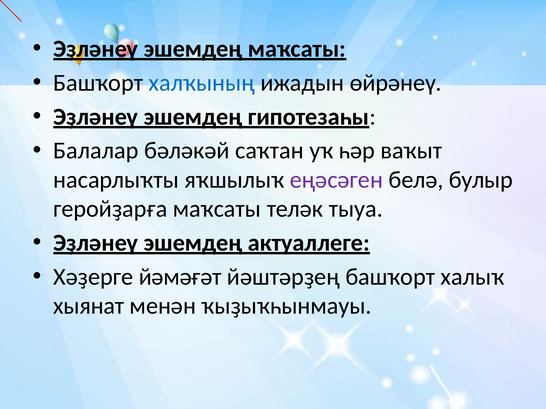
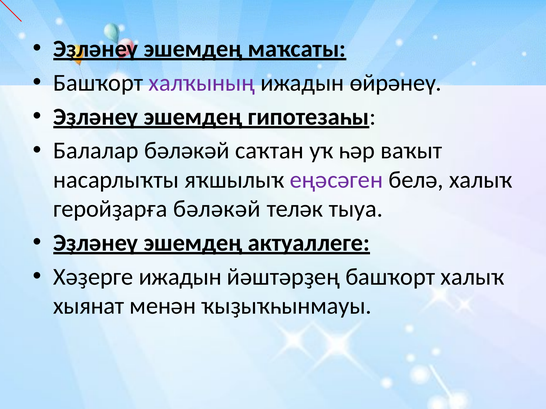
халҡының colour: blue -> purple
белә булыр: булыр -> халыҡ
геройҙарға маҡсаты: маҡсаты -> бәләкәй
Хәҙерге йәмәғәт: йәмәғәт -> ижадын
